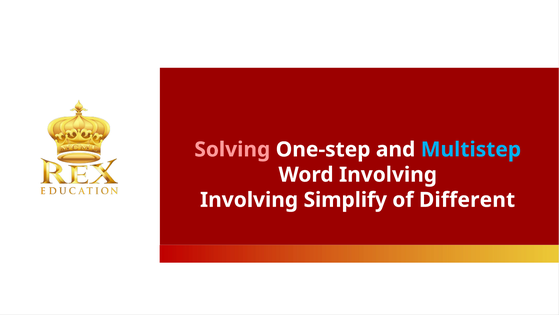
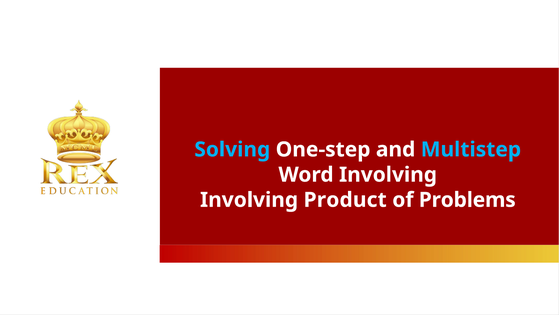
Solving colour: pink -> light blue
Simplify: Simplify -> Product
Different: Different -> Problems
